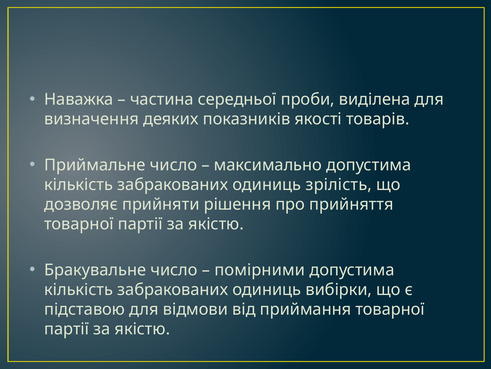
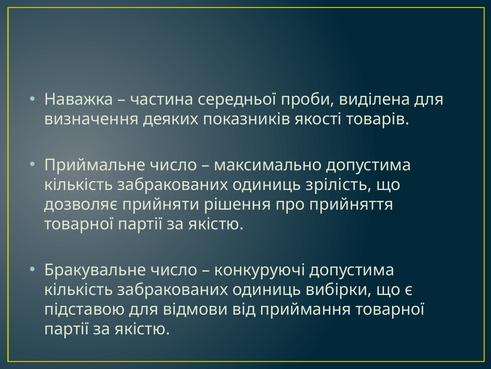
помірними: помірними -> конкуруючі
